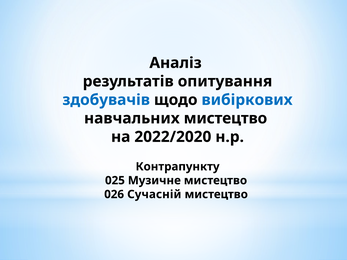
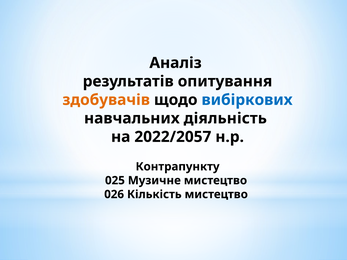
здобувачів colour: blue -> orange
навчальних мистецтво: мистецтво -> діяльність
2022/2020: 2022/2020 -> 2022/2057
Сучасній: Сучасній -> Кількість
